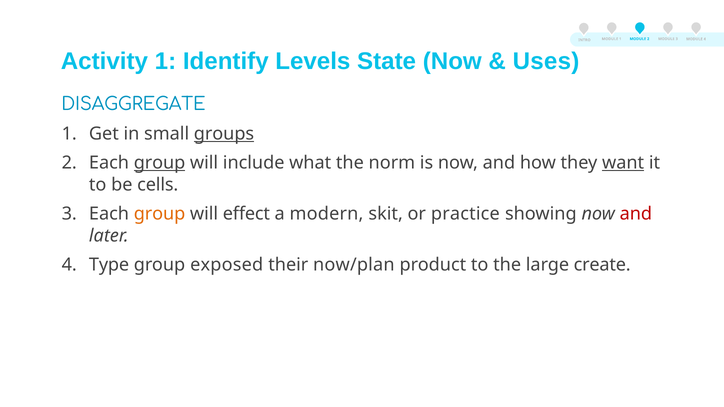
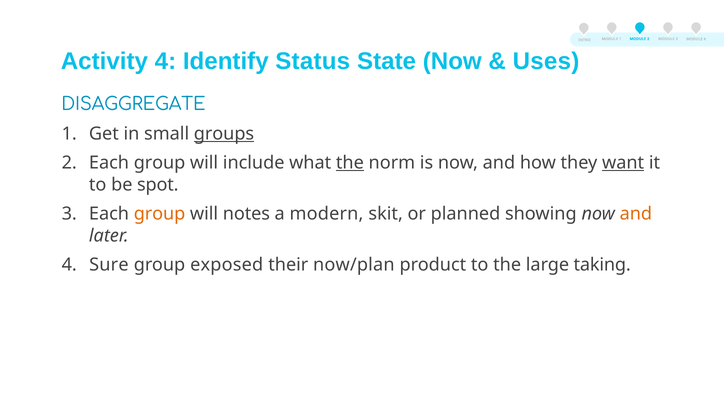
Activity 1: 1 -> 4
Levels: Levels -> Status
group at (160, 163) underline: present -> none
the at (350, 163) underline: none -> present
cells: cells -> spot
effect: effect -> notes
practice: practice -> planned
and at (636, 214) colour: red -> orange
Type: Type -> Sure
create: create -> taking
